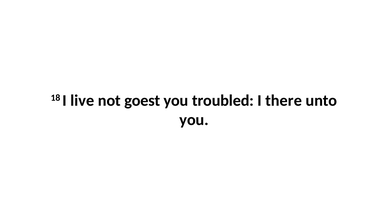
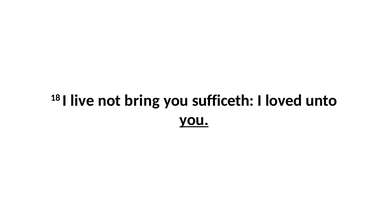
goest: goest -> bring
troubled: troubled -> sufficeth
there: there -> loved
you at (194, 120) underline: none -> present
